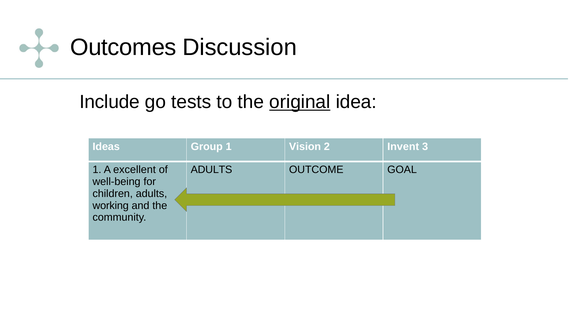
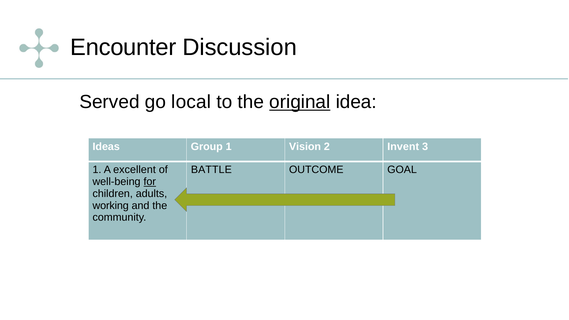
Outcomes: Outcomes -> Encounter
Include: Include -> Served
tests: tests -> local
ADULTS at (211, 170): ADULTS -> BATTLE
for underline: none -> present
